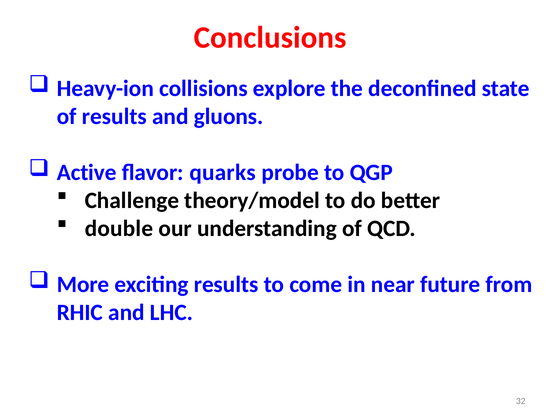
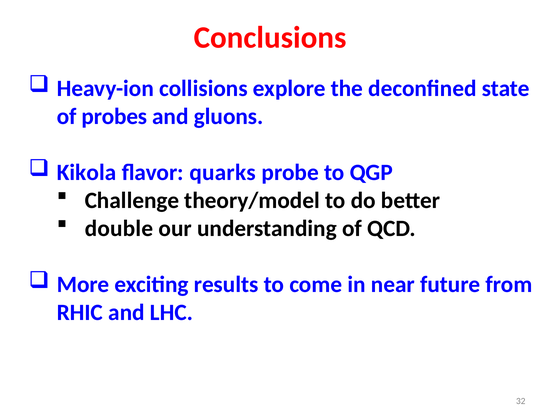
of results: results -> probes
Active: Active -> Kikola
